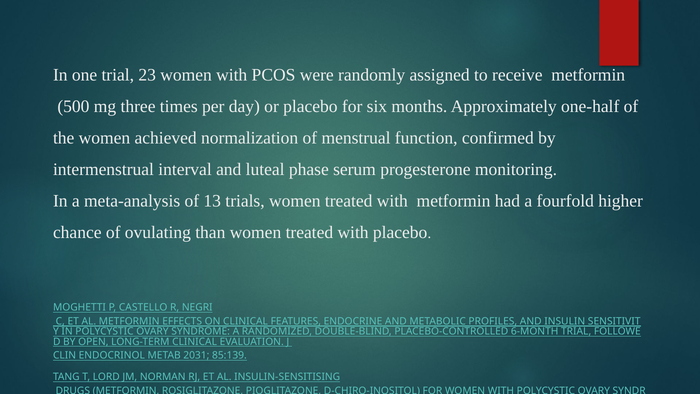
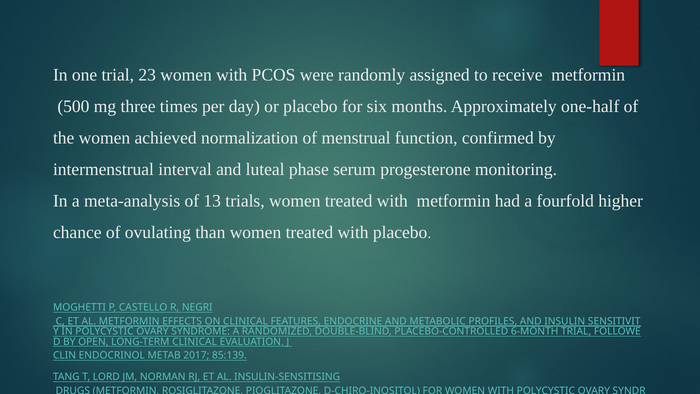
2031: 2031 -> 2017
